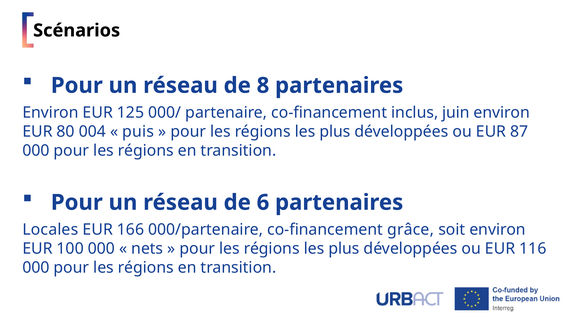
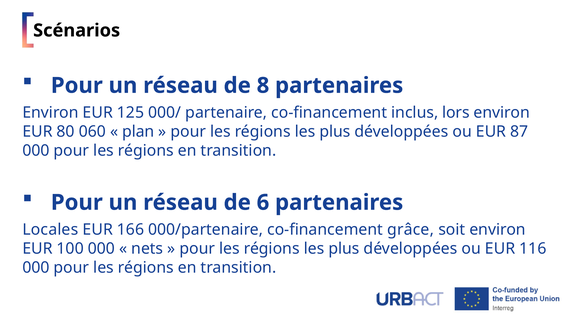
juin: juin -> lors
004: 004 -> 060
puis: puis -> plan
